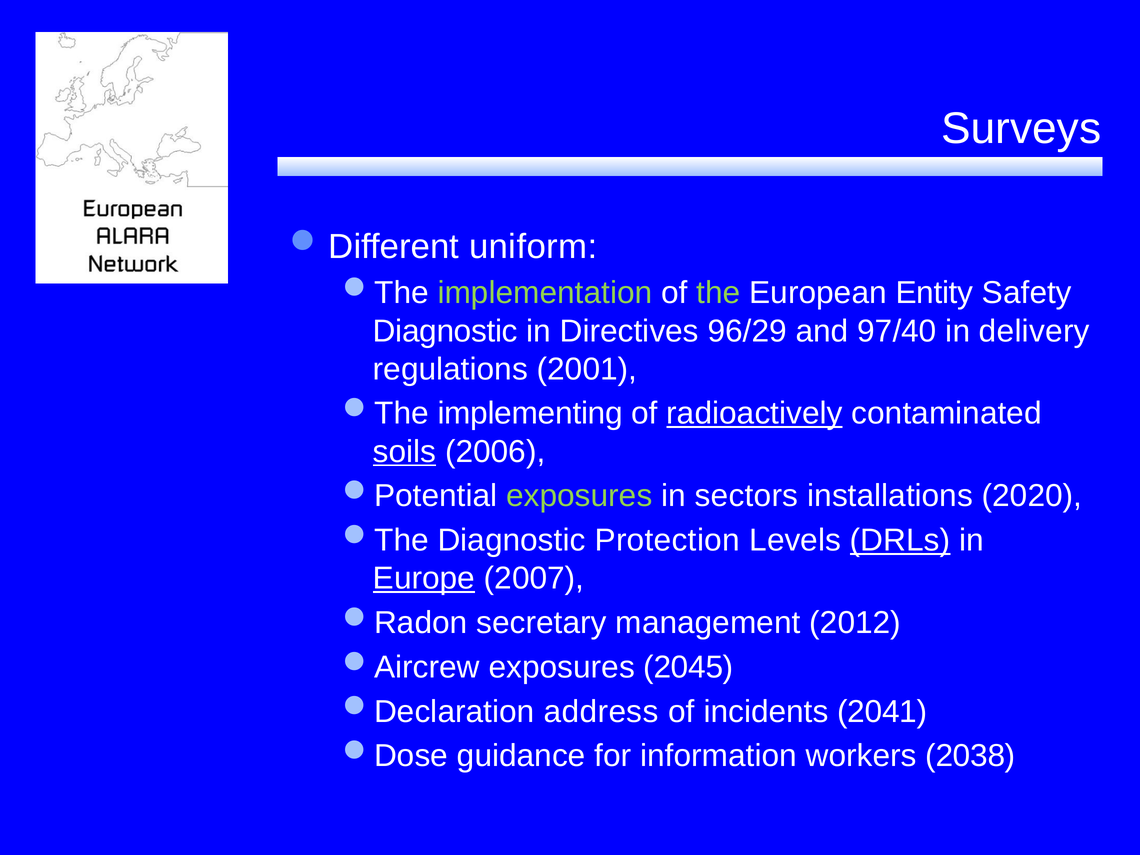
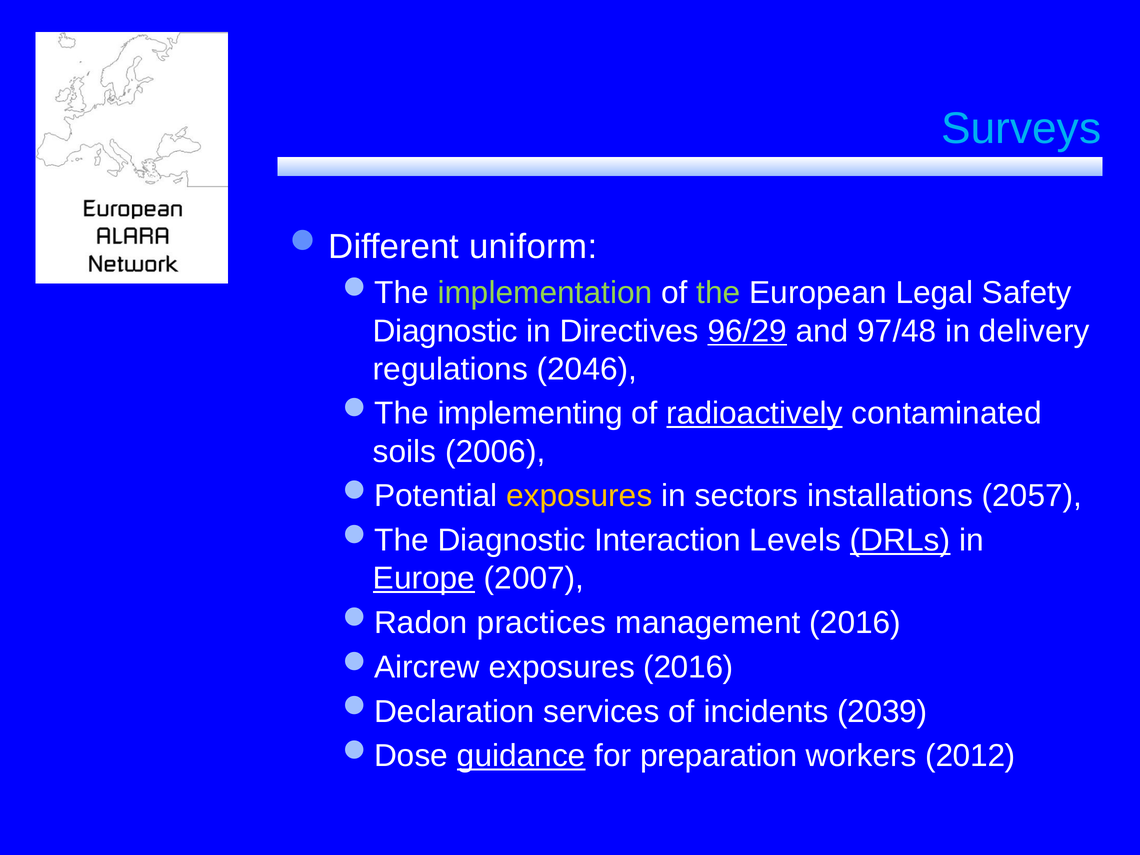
Surveys colour: white -> light blue
Entity: Entity -> Legal
96/29 underline: none -> present
97/40: 97/40 -> 97/48
2001: 2001 -> 2046
soils underline: present -> none
exposures at (579, 496) colour: light green -> yellow
2020: 2020 -> 2057
Protection: Protection -> Interaction
secretary: secretary -> practices
management 2012: 2012 -> 2016
exposures 2045: 2045 -> 2016
address: address -> services
2041: 2041 -> 2039
guidance underline: none -> present
information: information -> preparation
2038: 2038 -> 2012
